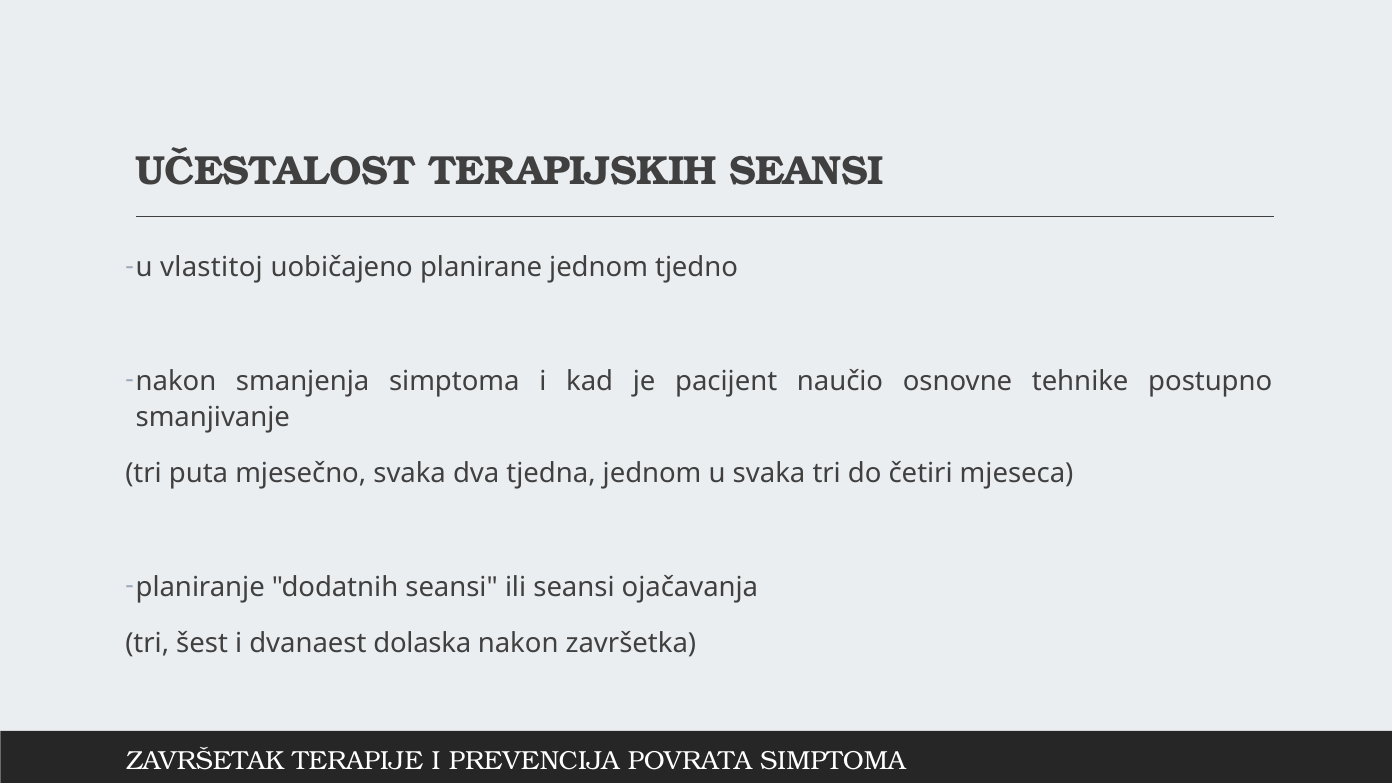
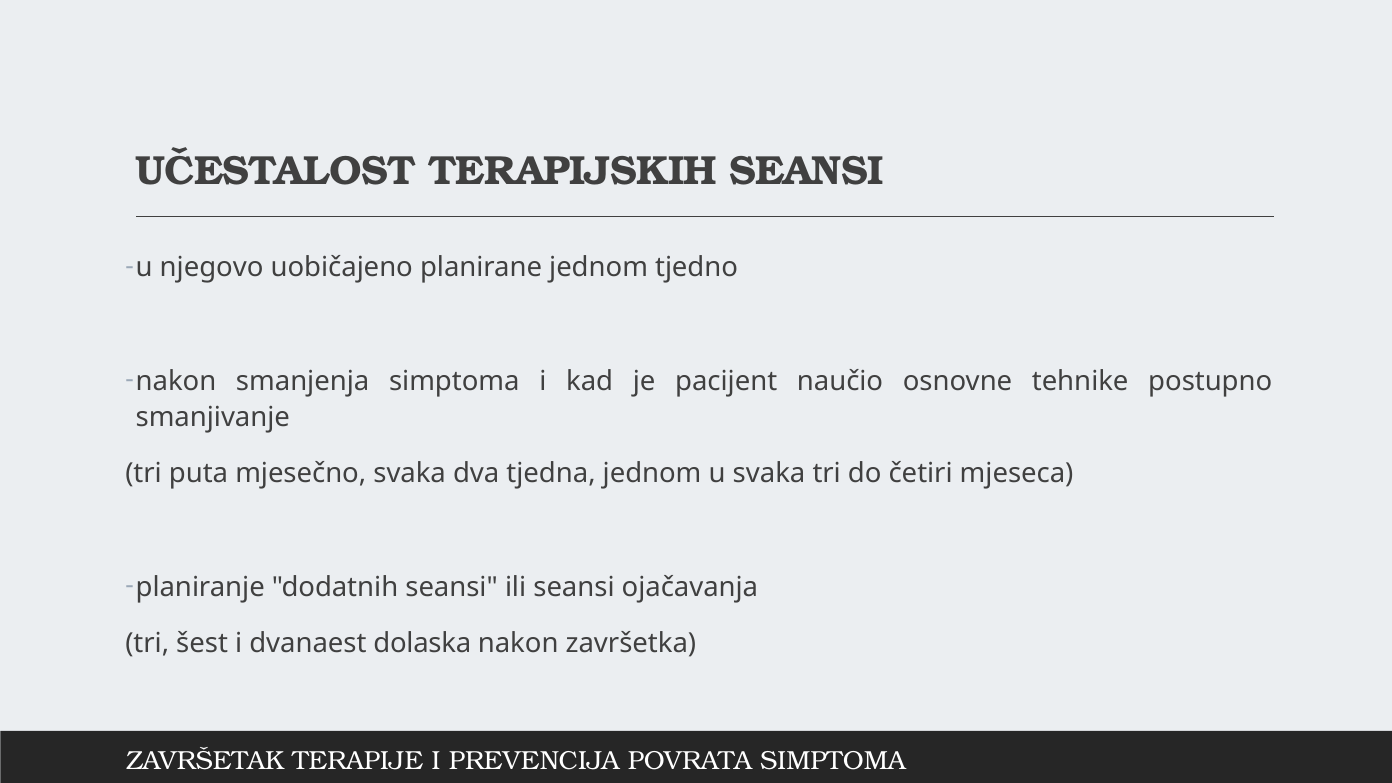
vlastitoj: vlastitoj -> njegovo
